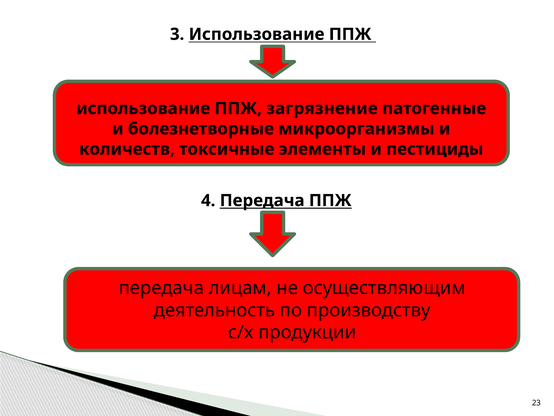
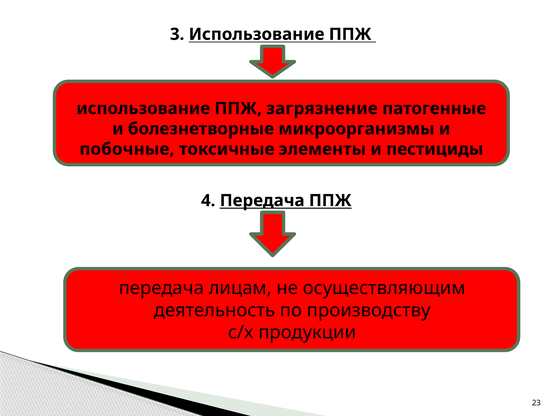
количеств: количеств -> побочные
